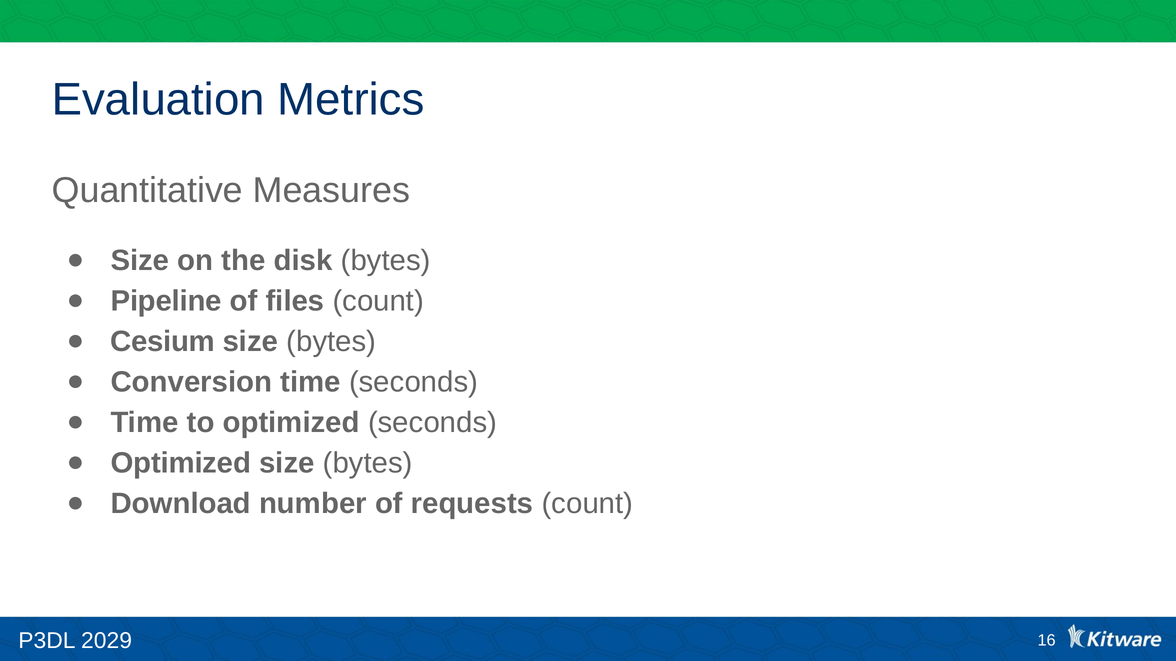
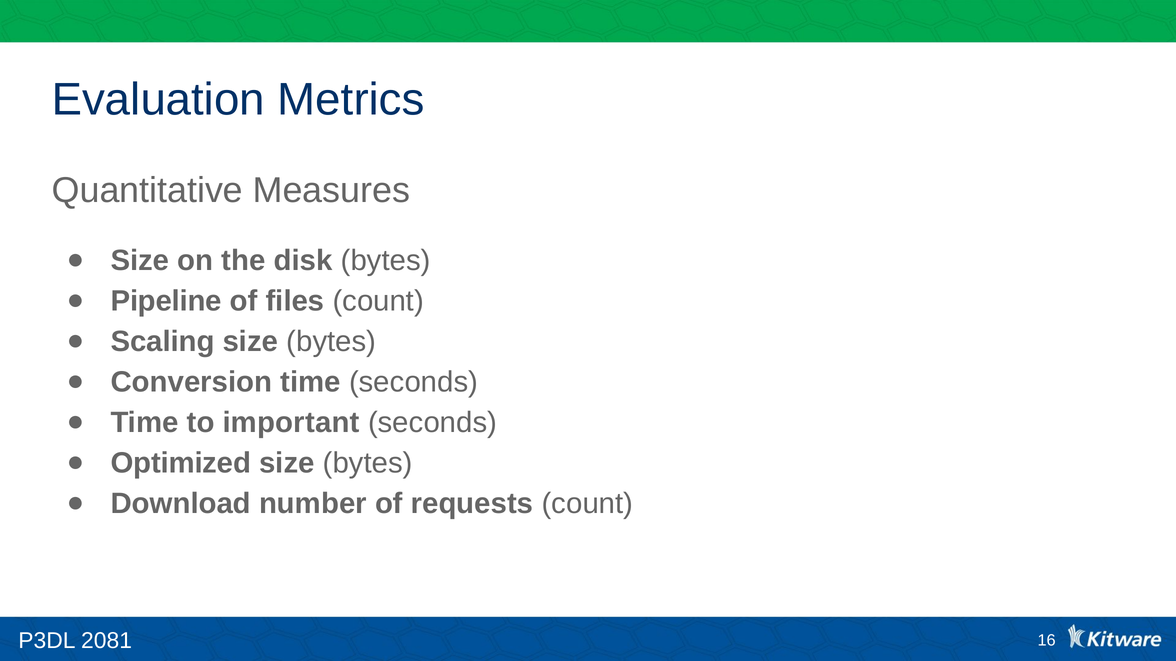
Cesium: Cesium -> Scaling
to optimized: optimized -> important
2029: 2029 -> 2081
